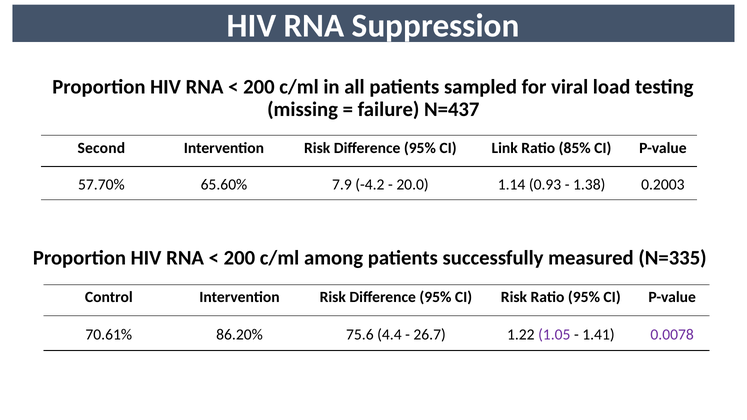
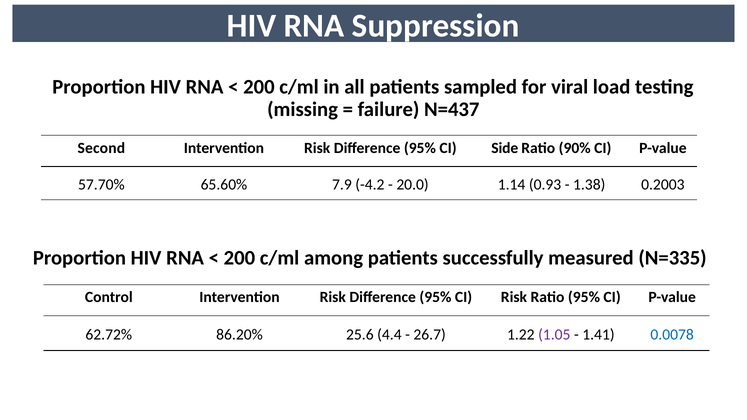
Link: Link -> Side
85%: 85% -> 90%
70.61%: 70.61% -> 62.72%
75.6: 75.6 -> 25.6
0.0078 colour: purple -> blue
